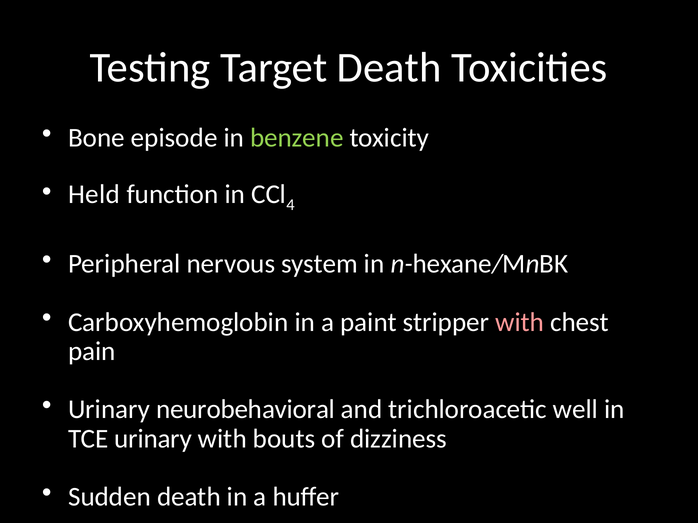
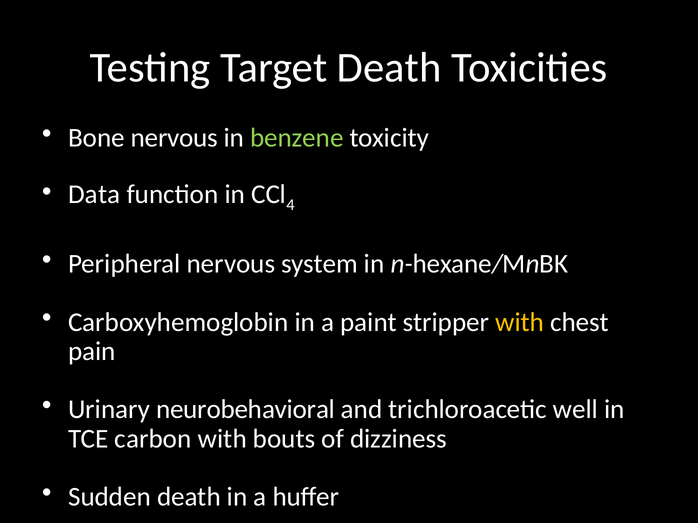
Bone episode: episode -> nervous
Held: Held -> Data
with at (520, 322) colour: pink -> yellow
TCE urinary: urinary -> carbon
